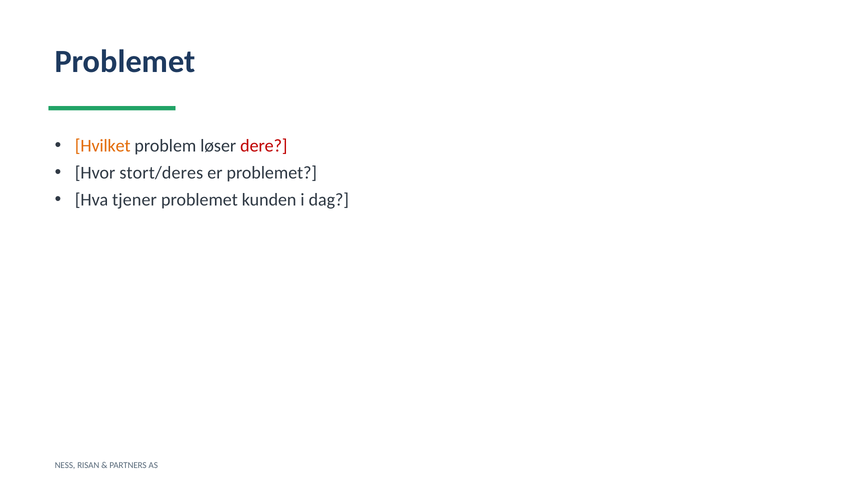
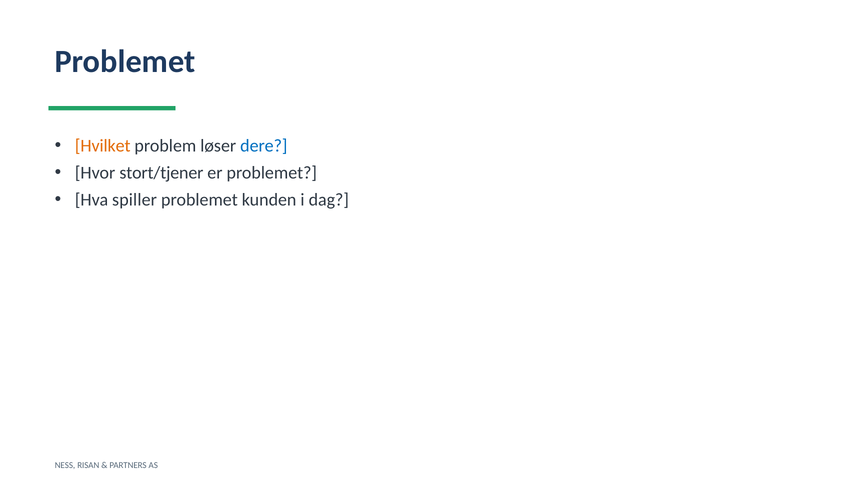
dere colour: red -> blue
stort/deres: stort/deres -> stort/tjener
tjener: tjener -> spiller
